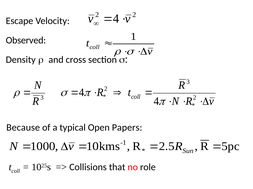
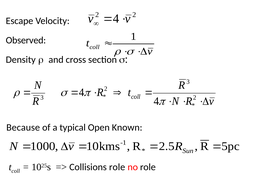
Papers: Papers -> Known
Collisions that: that -> role
